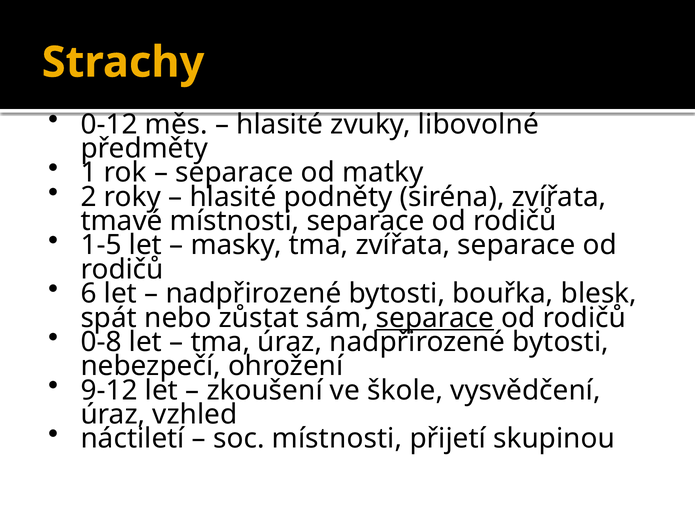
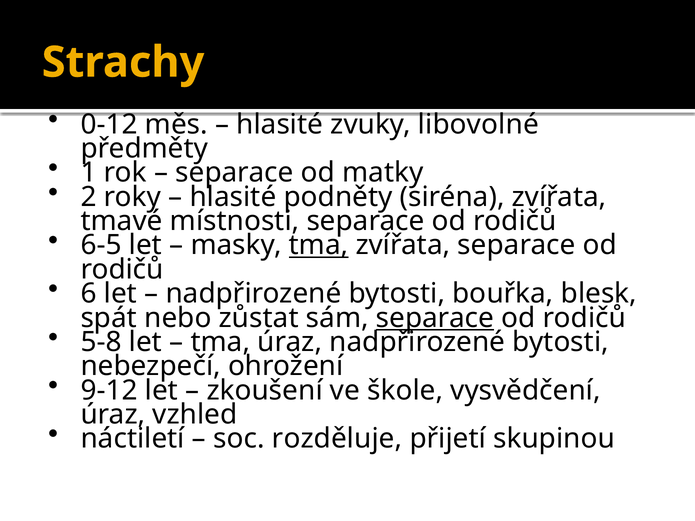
1-5: 1-5 -> 6-5
tma at (319, 245) underline: none -> present
0-8: 0-8 -> 5-8
soc místnosti: místnosti -> rozděluje
